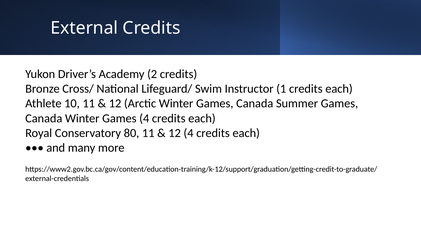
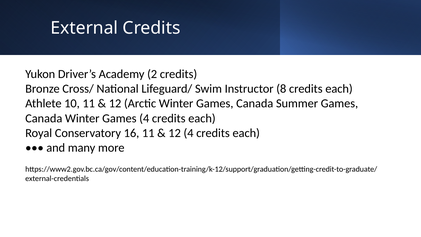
1: 1 -> 8
80: 80 -> 16
